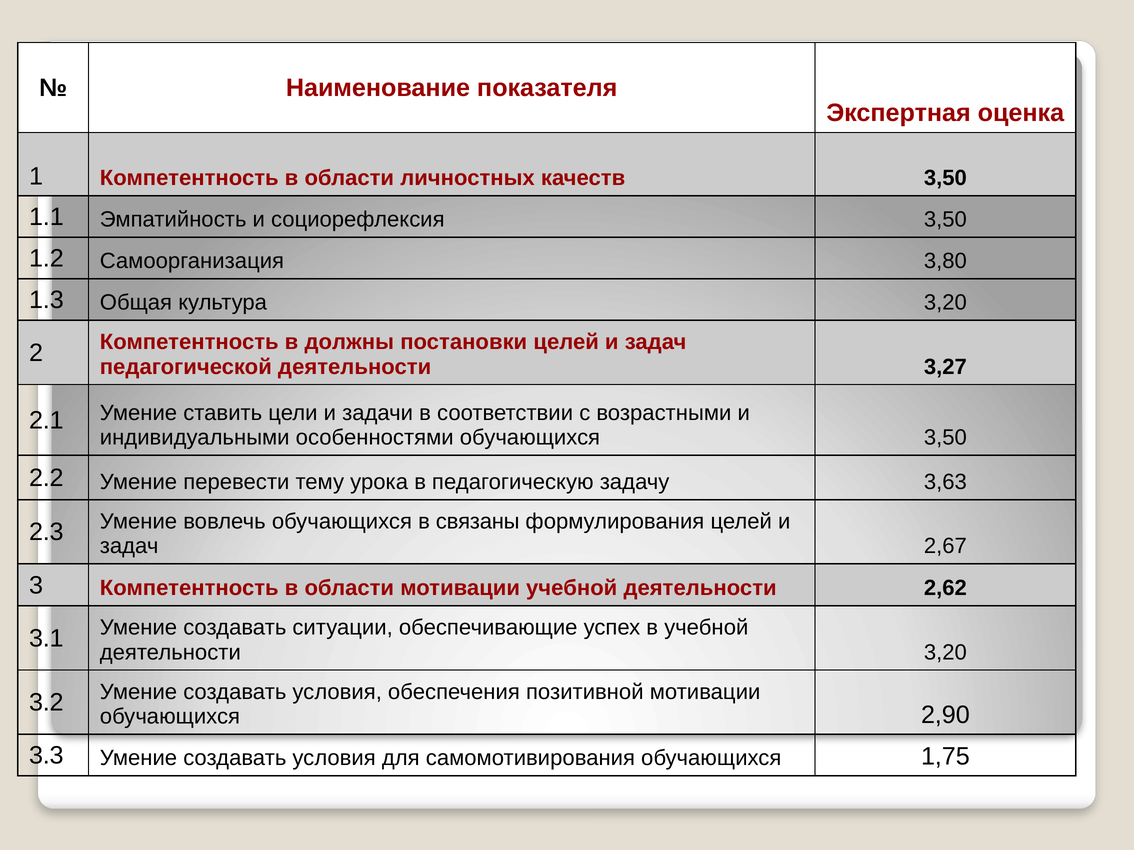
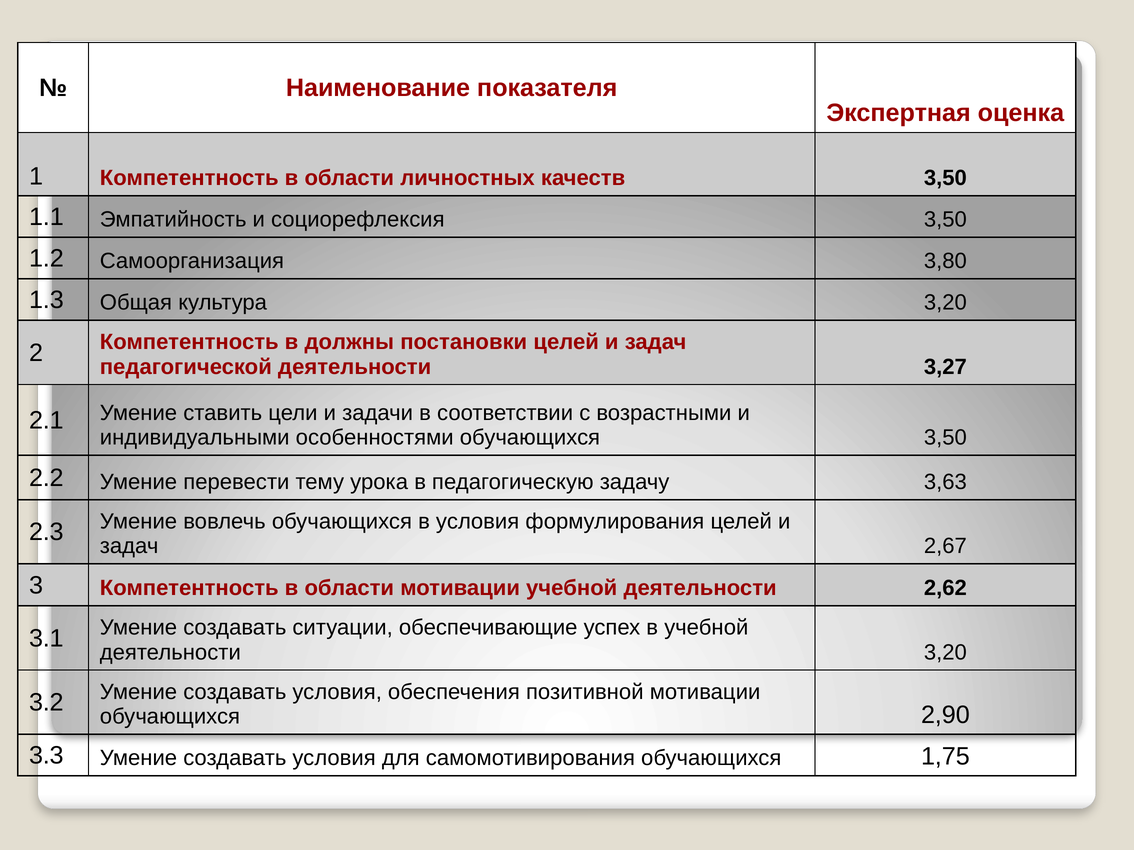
в связаны: связаны -> условия
